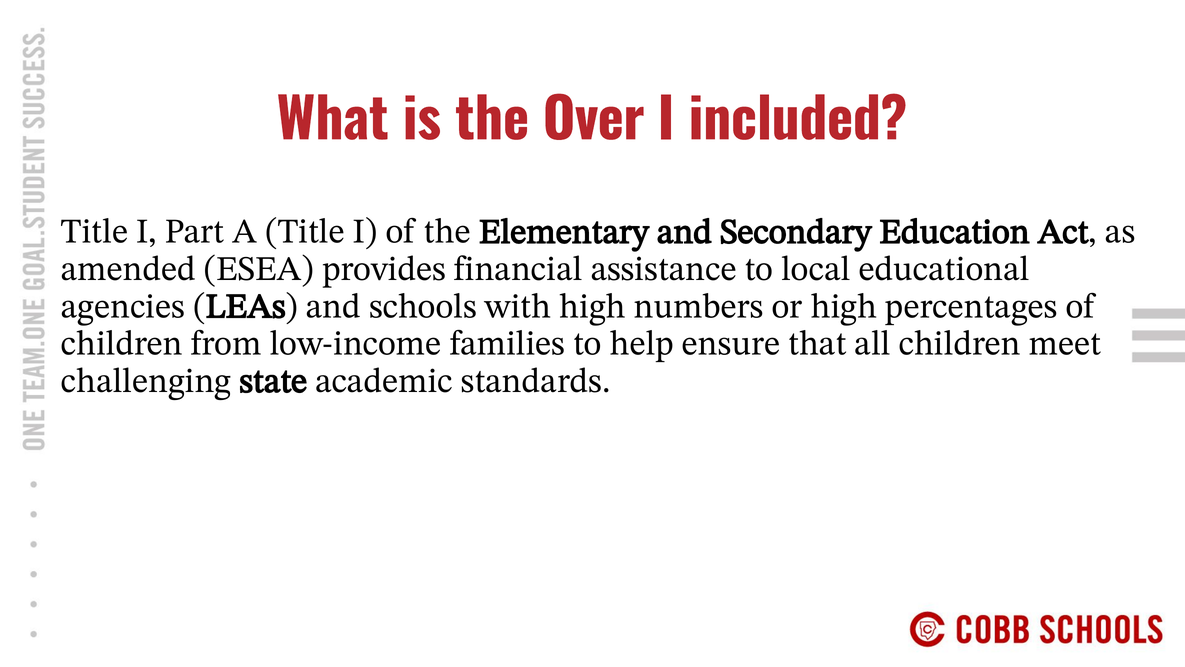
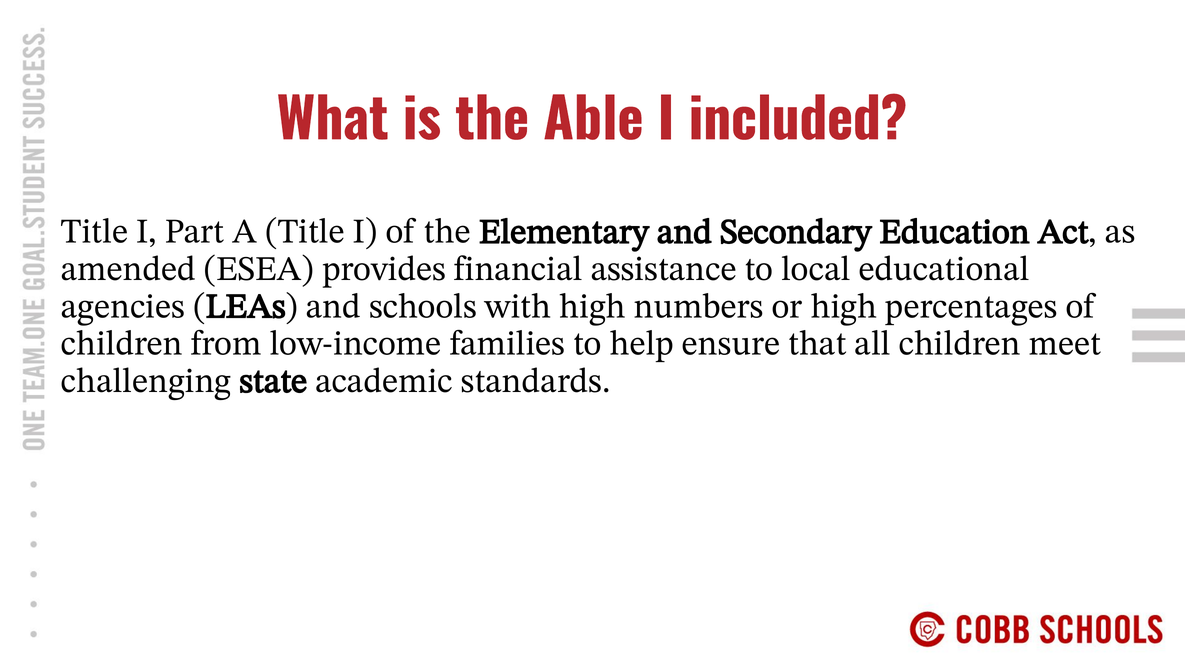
Over: Over -> Able
